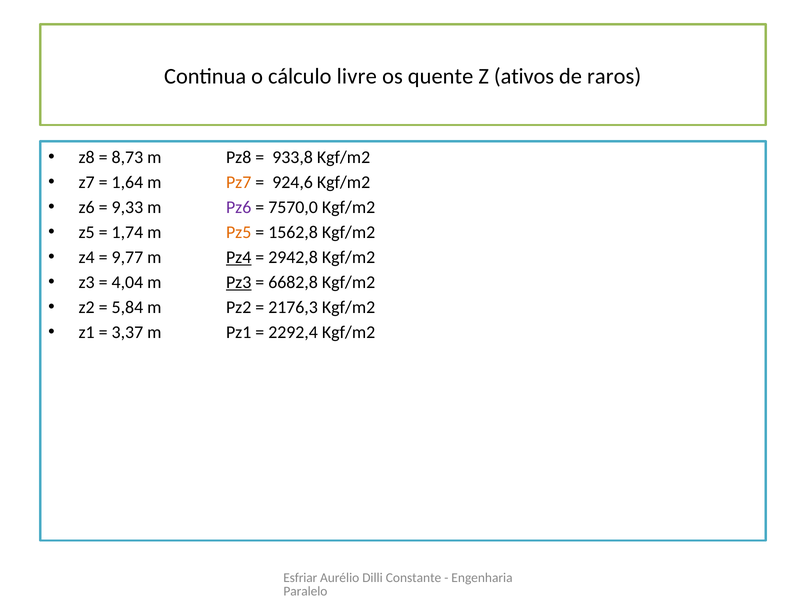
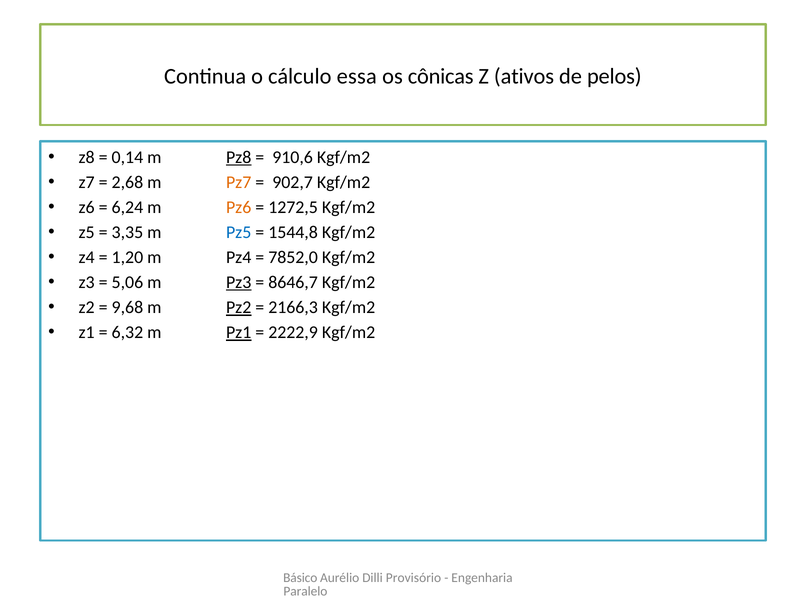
livre: livre -> essa
quente: quente -> cônicas
raros: raros -> pelos
8,73: 8,73 -> 0,14
Pz8 underline: none -> present
933,8: 933,8 -> 910,6
1,64: 1,64 -> 2,68
924,6: 924,6 -> 902,7
9,33: 9,33 -> 6,24
Pz6 colour: purple -> orange
7570,0: 7570,0 -> 1272,5
1,74: 1,74 -> 3,35
Pz5 colour: orange -> blue
1562,8: 1562,8 -> 1544,8
9,77: 9,77 -> 1,20
Pz4 underline: present -> none
2942,8: 2942,8 -> 7852,0
4,04: 4,04 -> 5,06
6682,8: 6682,8 -> 8646,7
5,84: 5,84 -> 9,68
Pz2 underline: none -> present
2176,3: 2176,3 -> 2166,3
3,37: 3,37 -> 6,32
Pz1 underline: none -> present
2292,4: 2292,4 -> 2222,9
Esfriar: Esfriar -> Básico
Constante: Constante -> Provisório
